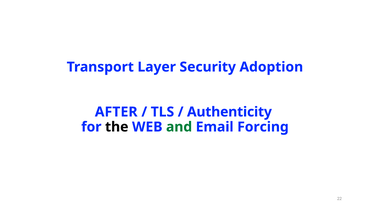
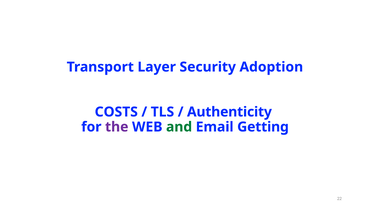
AFTER: AFTER -> COSTS
the colour: black -> purple
Forcing: Forcing -> Getting
